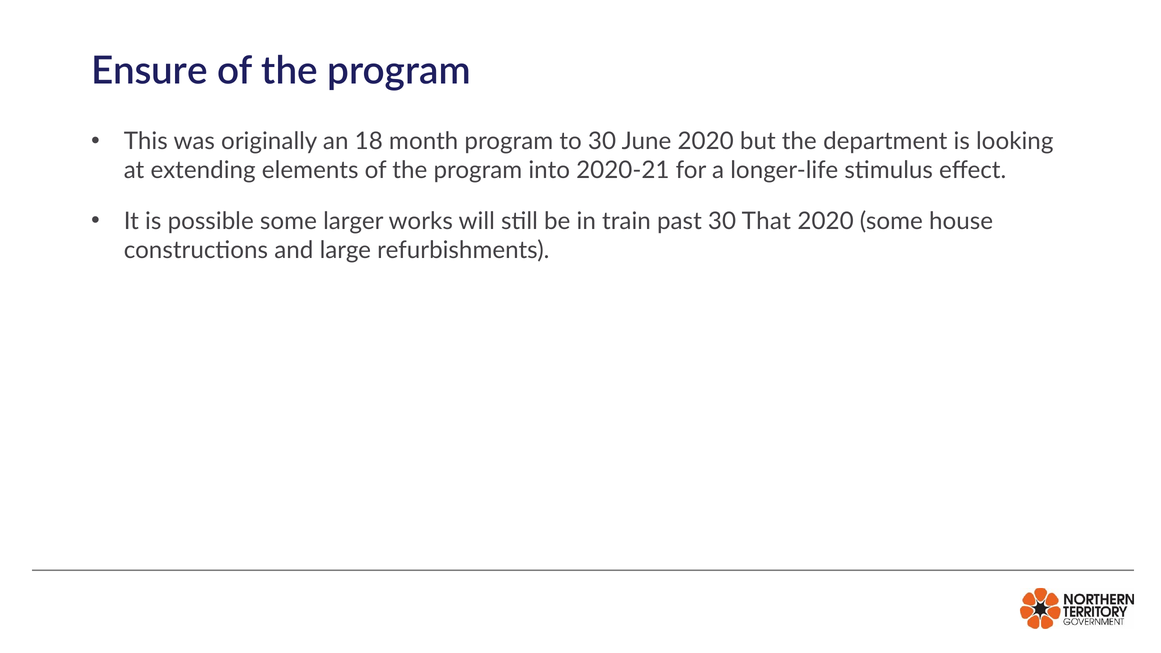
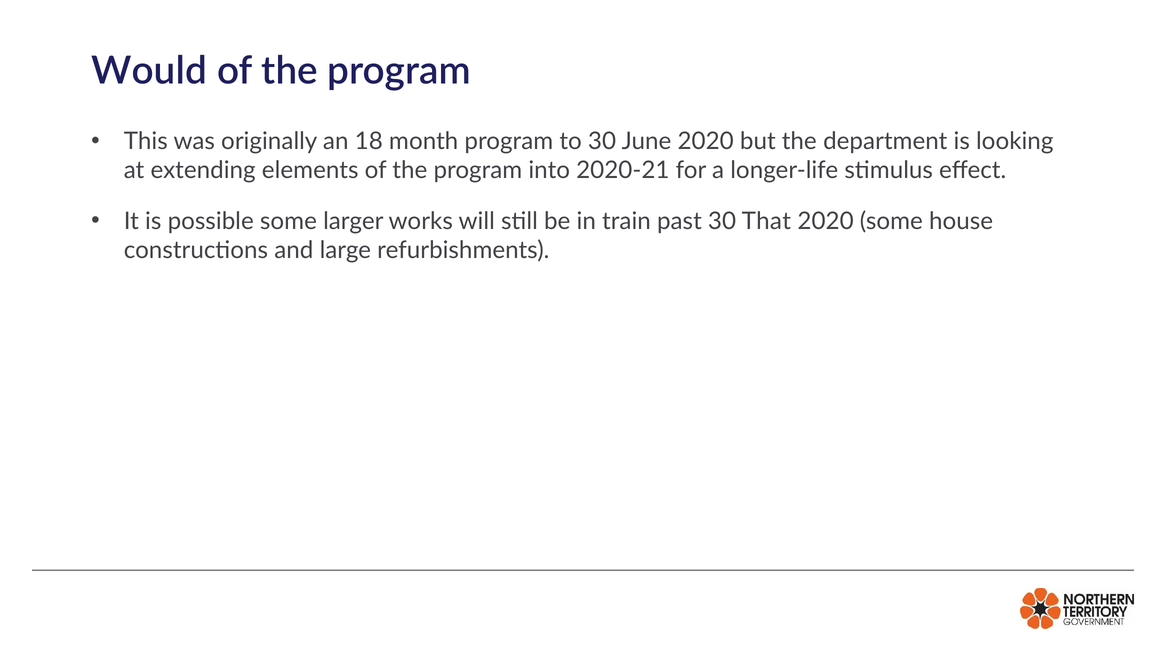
Ensure: Ensure -> Would
